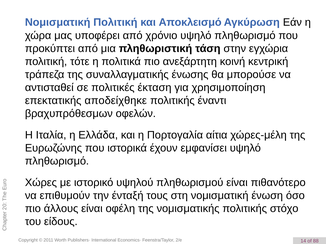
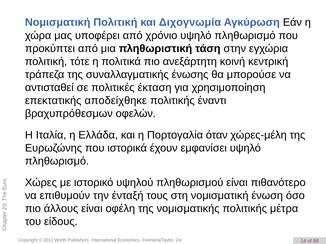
Αποκλεισμό: Αποκλεισμό -> Διχογνωμία
αίτια: αίτια -> όταν
στόχο: στόχο -> μέτρα
